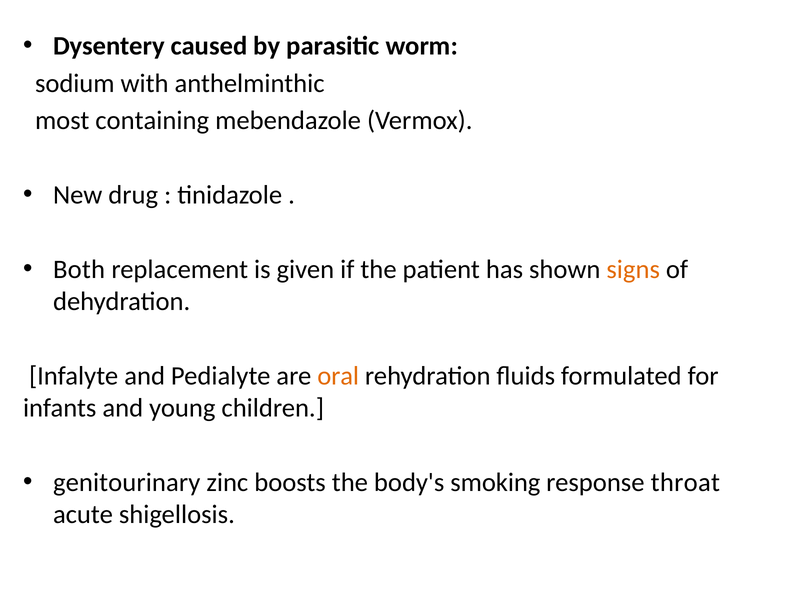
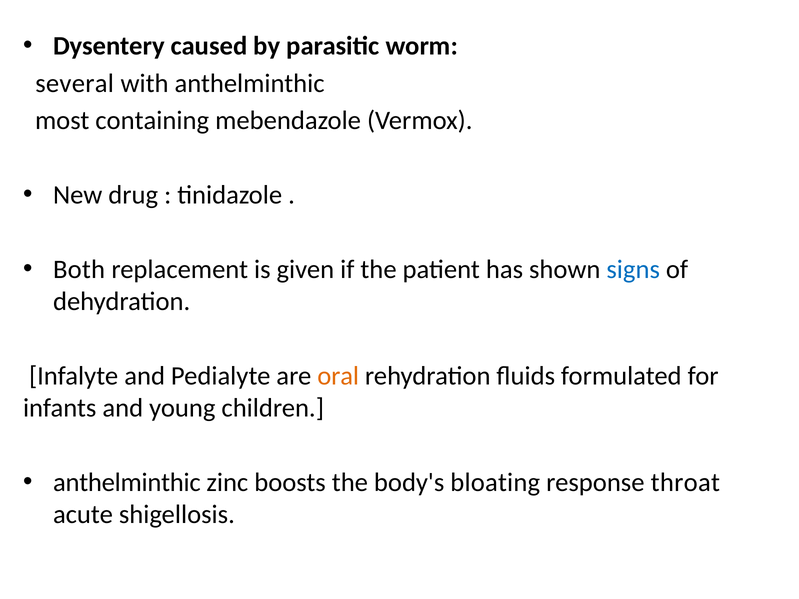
sodium: sodium -> several
signs colour: orange -> blue
genitourinary at (127, 483): genitourinary -> anthelminthic
smoking: smoking -> bloating
